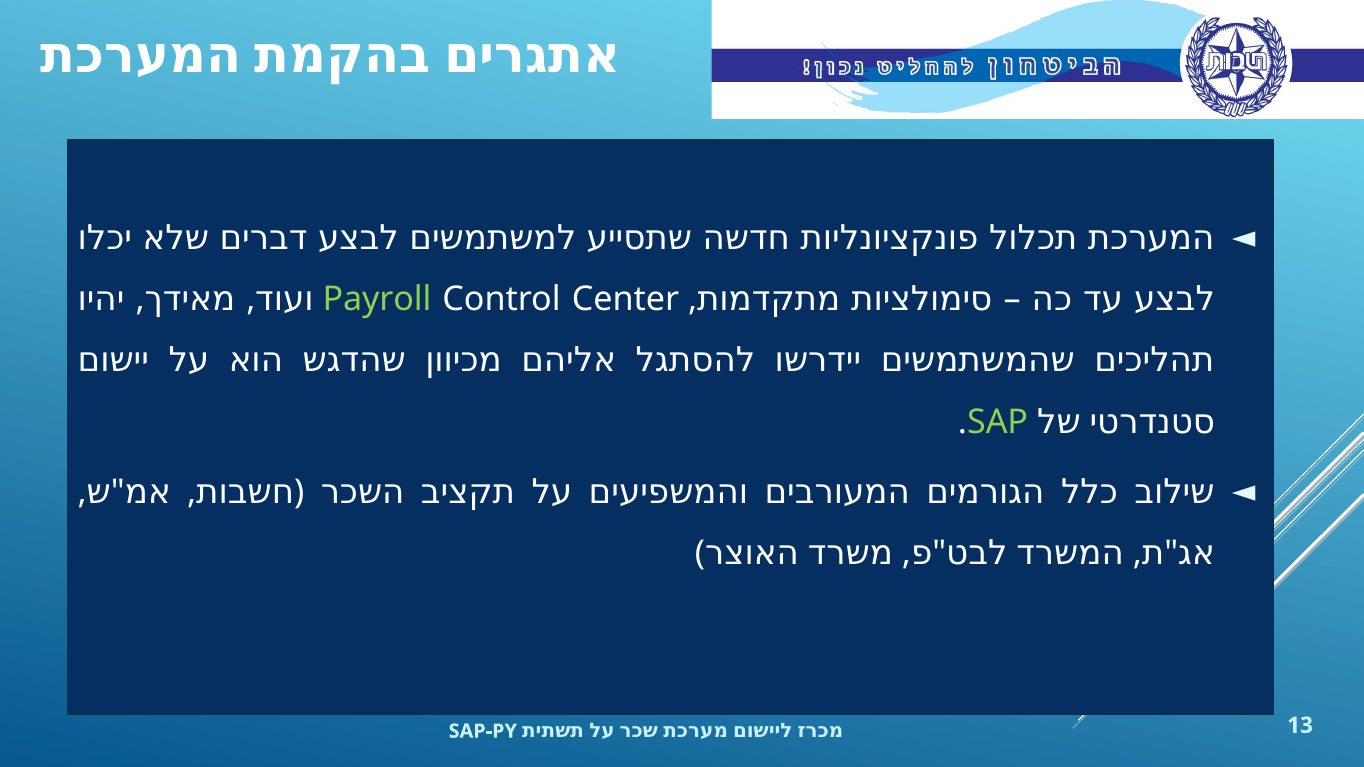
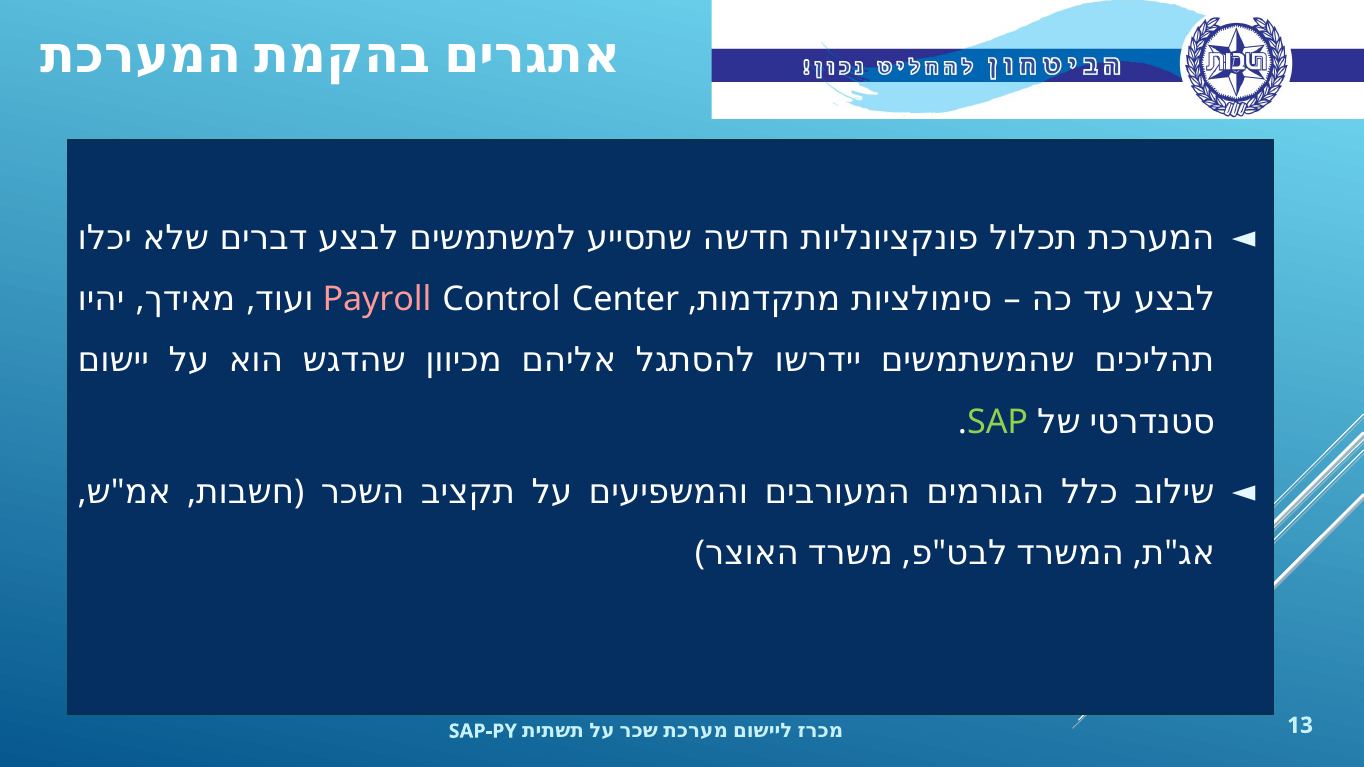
Payroll colour: light green -> pink
